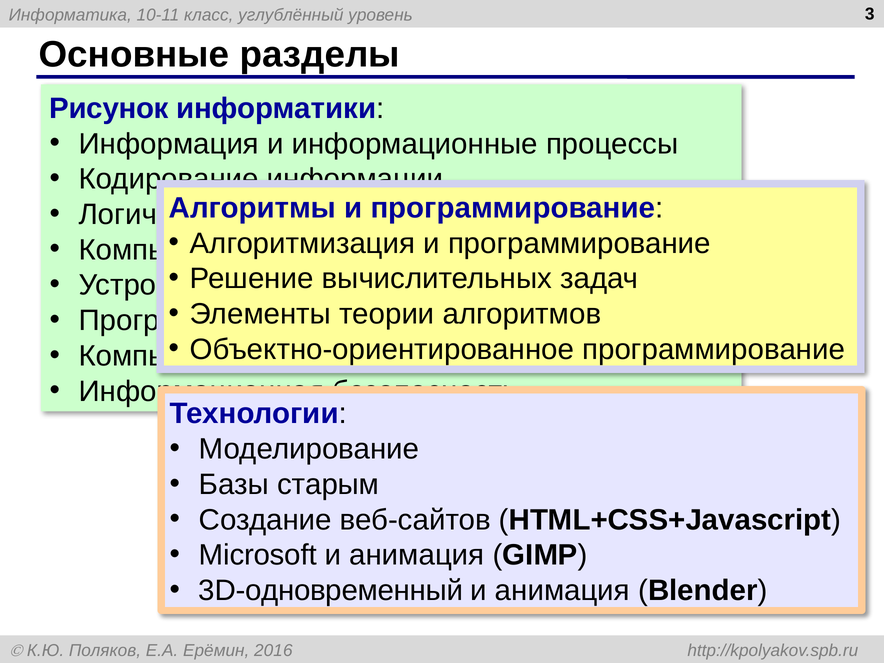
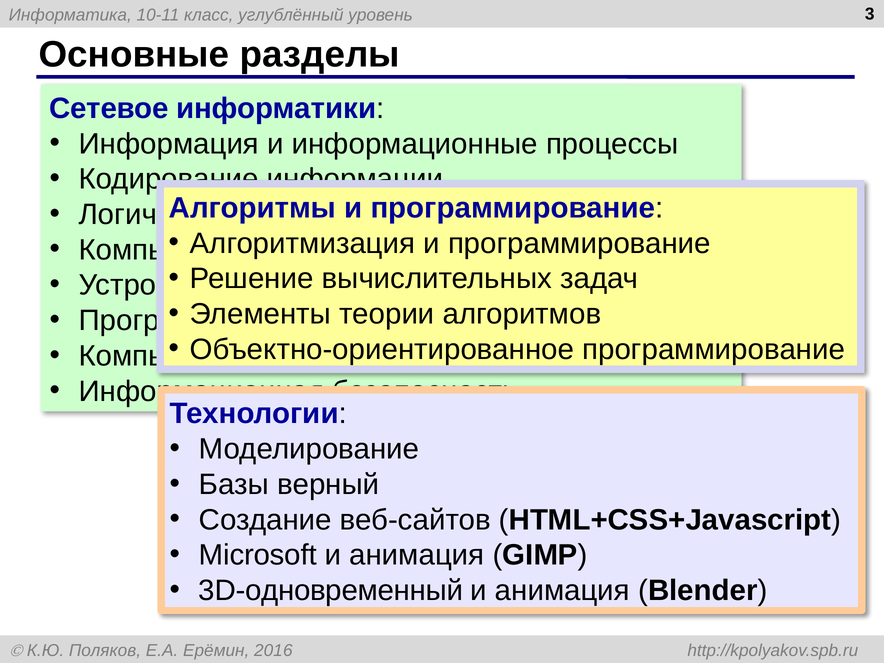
Рисунок: Рисунок -> Сетевое
старым: старым -> верный
